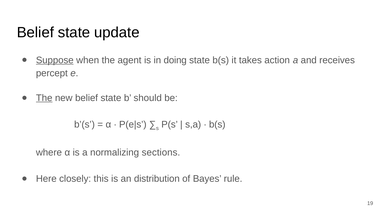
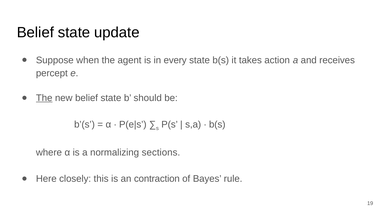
Suppose underline: present -> none
doing: doing -> every
distribution: distribution -> contraction
